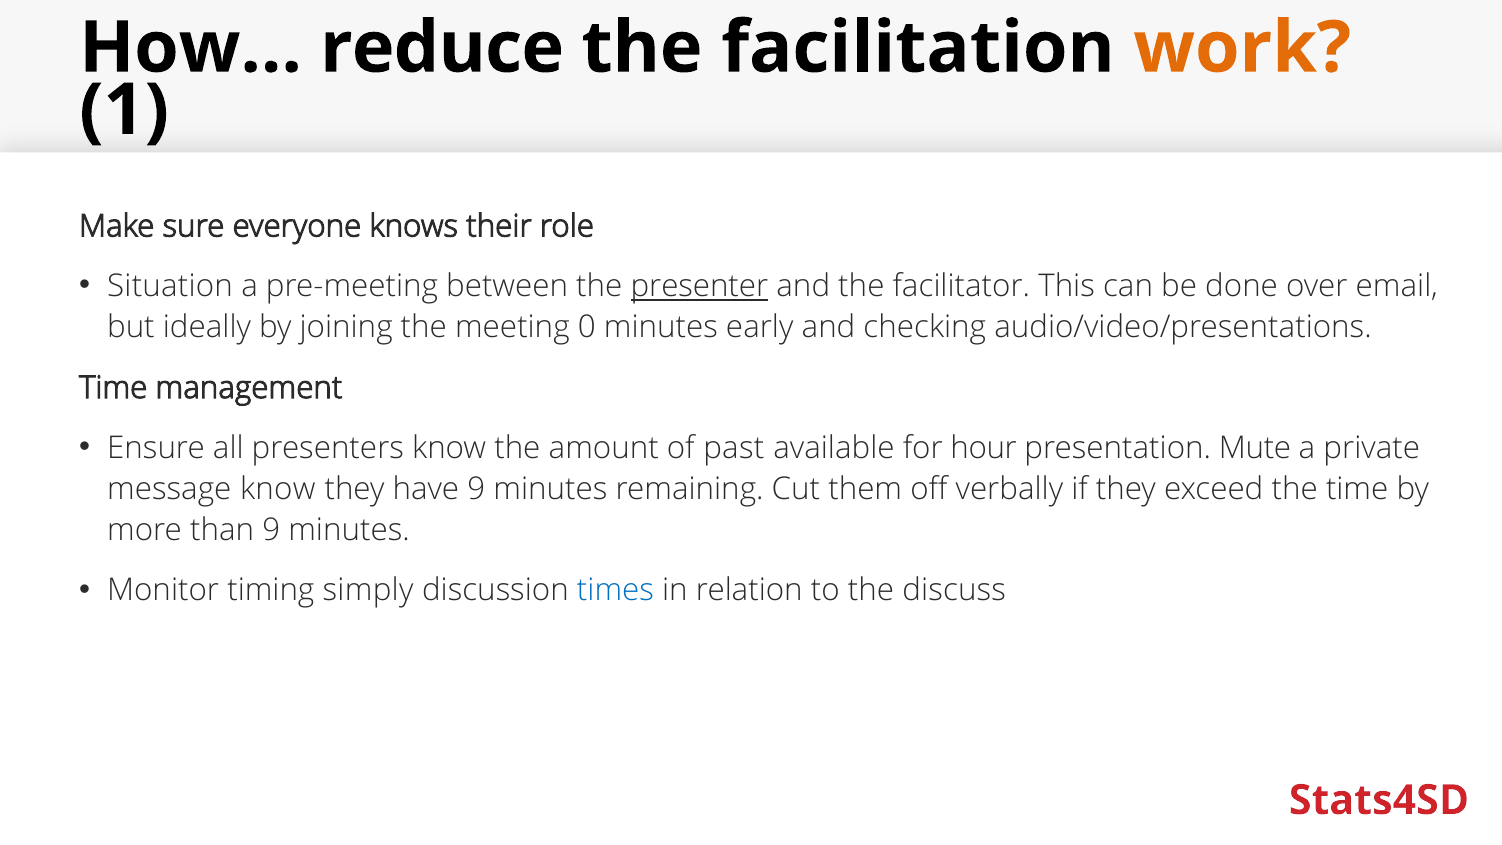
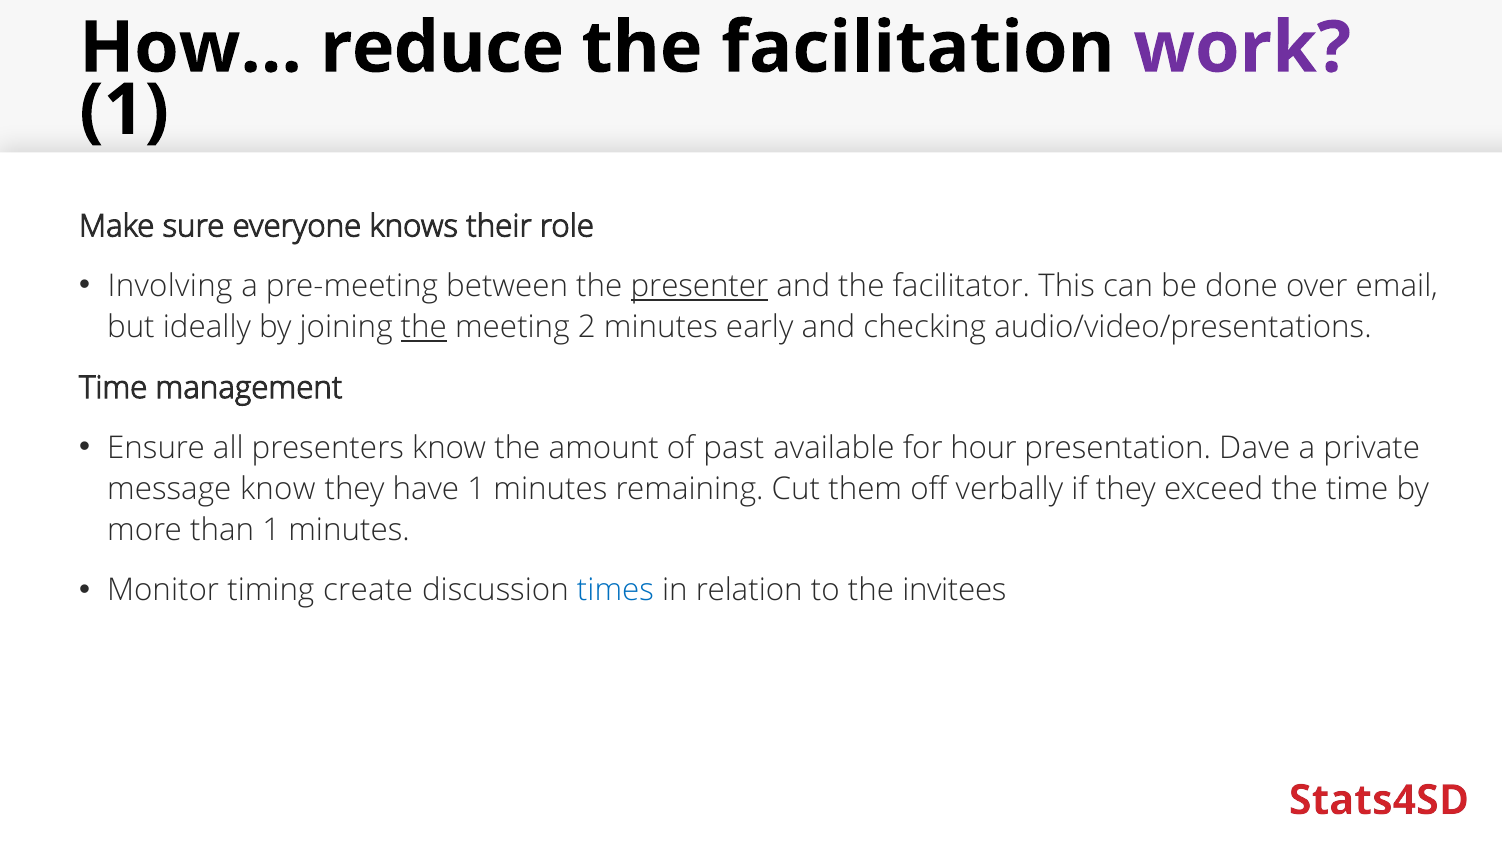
work colour: orange -> purple
Situation: Situation -> Involving
the at (424, 328) underline: none -> present
0: 0 -> 2
Mute: Mute -> Dave
have 9: 9 -> 1
than 9: 9 -> 1
simply: simply -> create
discuss: discuss -> invitees
